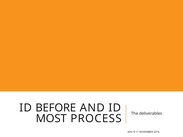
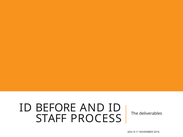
MOST: MOST -> STAFF
